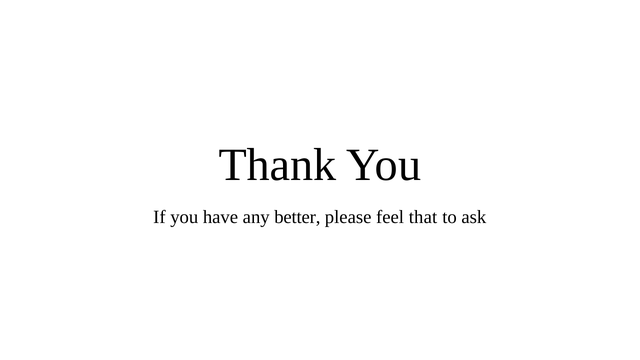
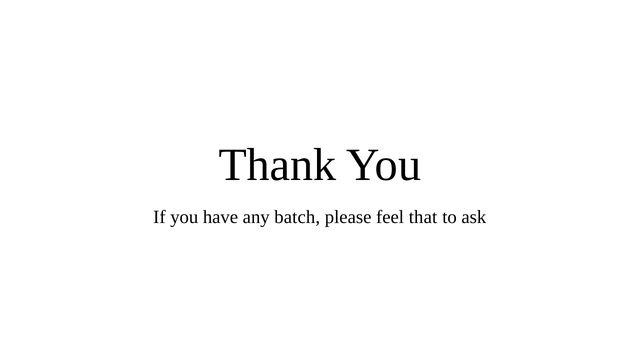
better: better -> batch
